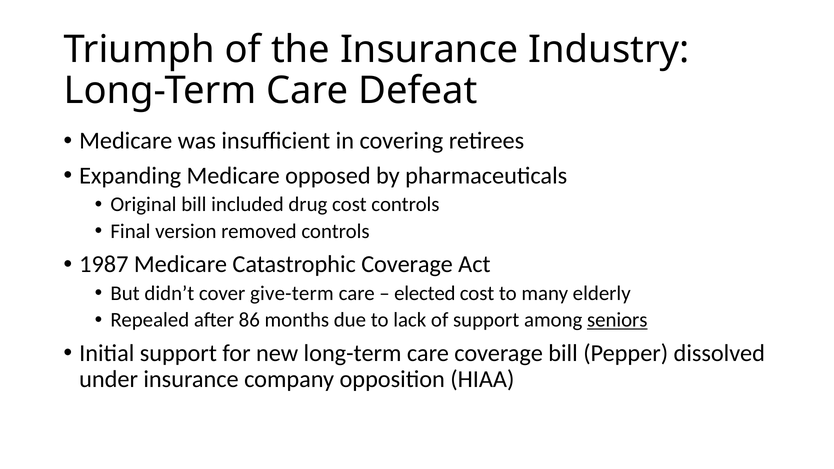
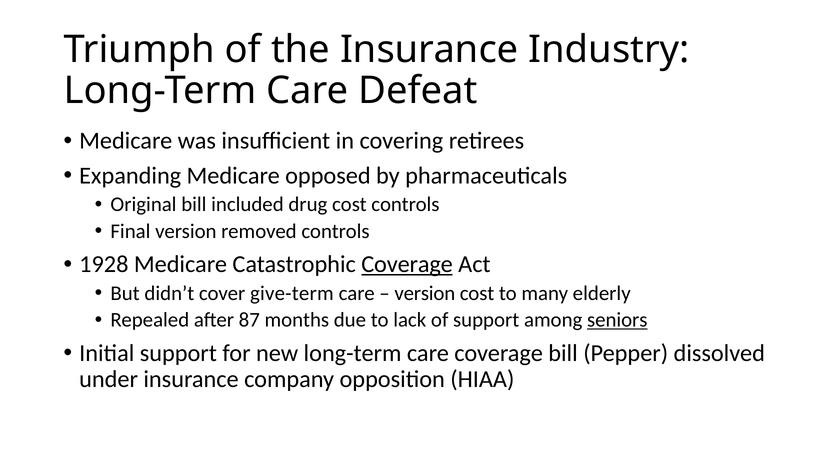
1987: 1987 -> 1928
Coverage at (407, 264) underline: none -> present
elected at (425, 293): elected -> version
86: 86 -> 87
